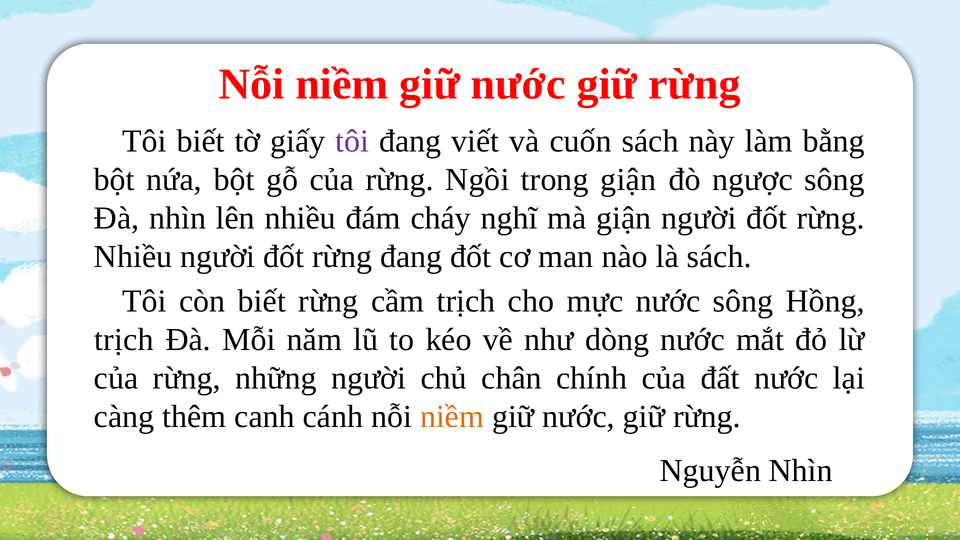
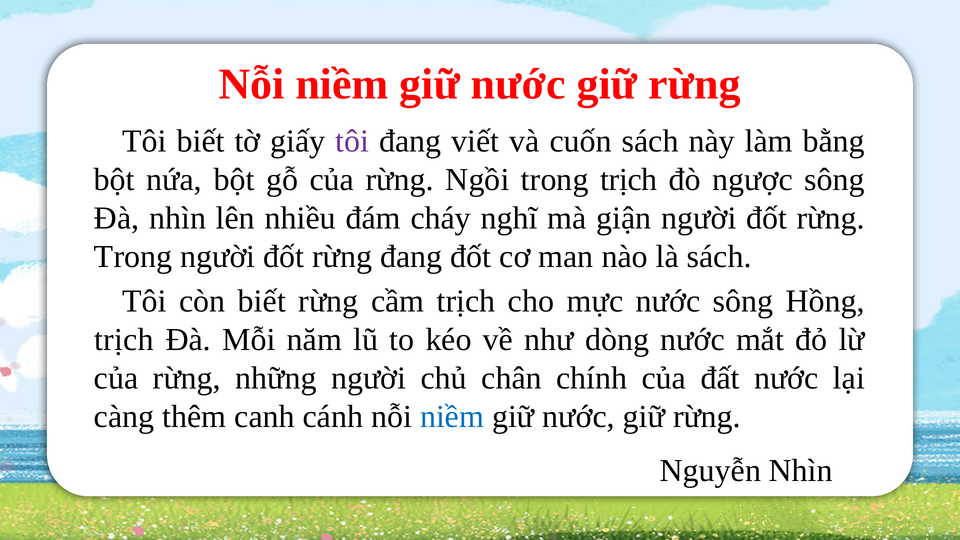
trong giận: giận -> trịch
Nhiều at (133, 256): Nhiều -> Trong
niềm at (452, 417) colour: orange -> blue
